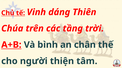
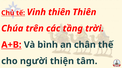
Vinh dáng: dáng -> thiên
